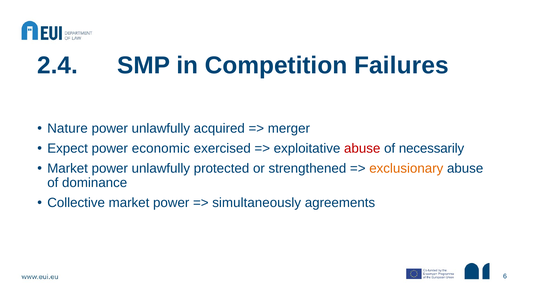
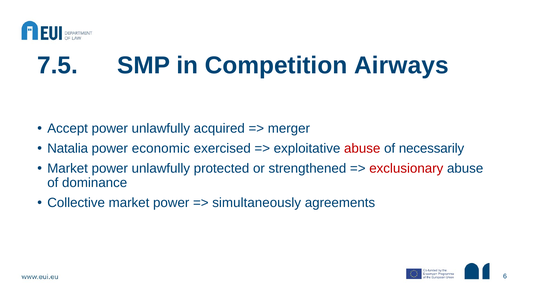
2.4: 2.4 -> 7.5
Failures: Failures -> Airways
Nature: Nature -> Accept
Expect: Expect -> Natalia
exclusionary colour: orange -> red
